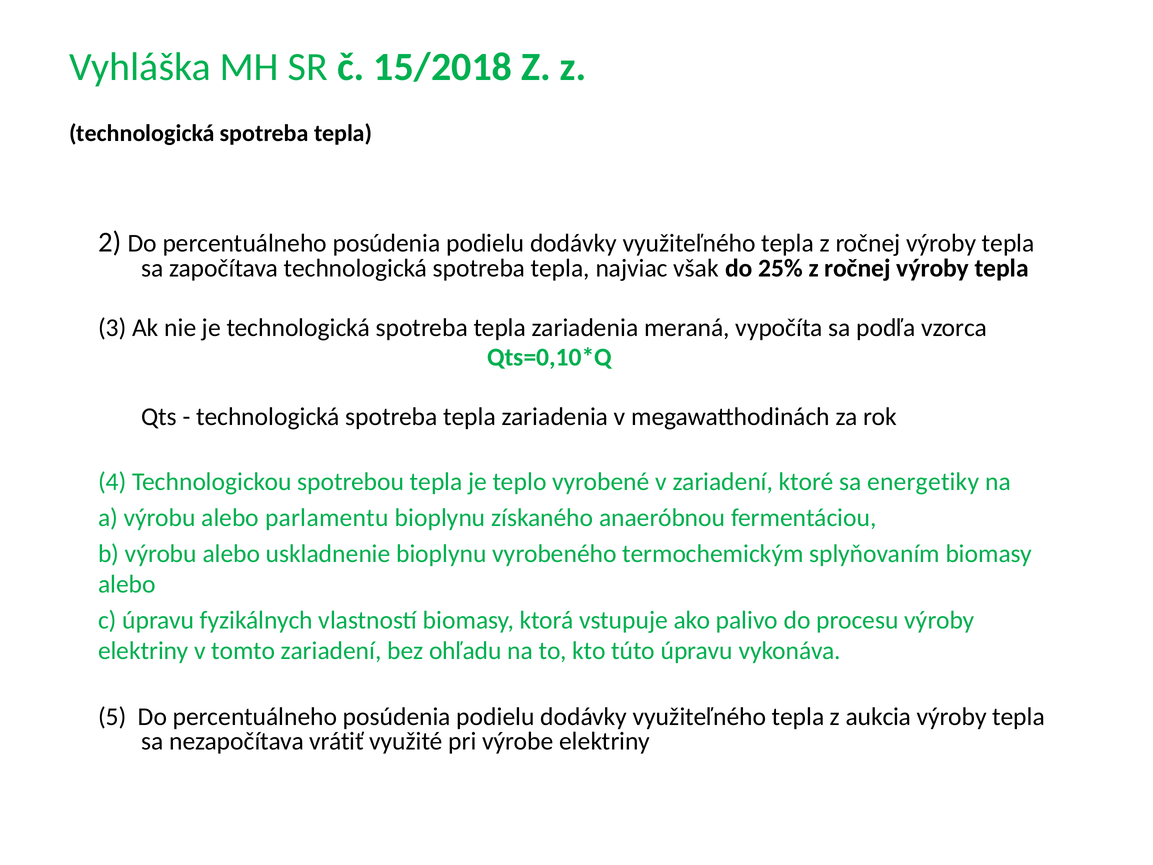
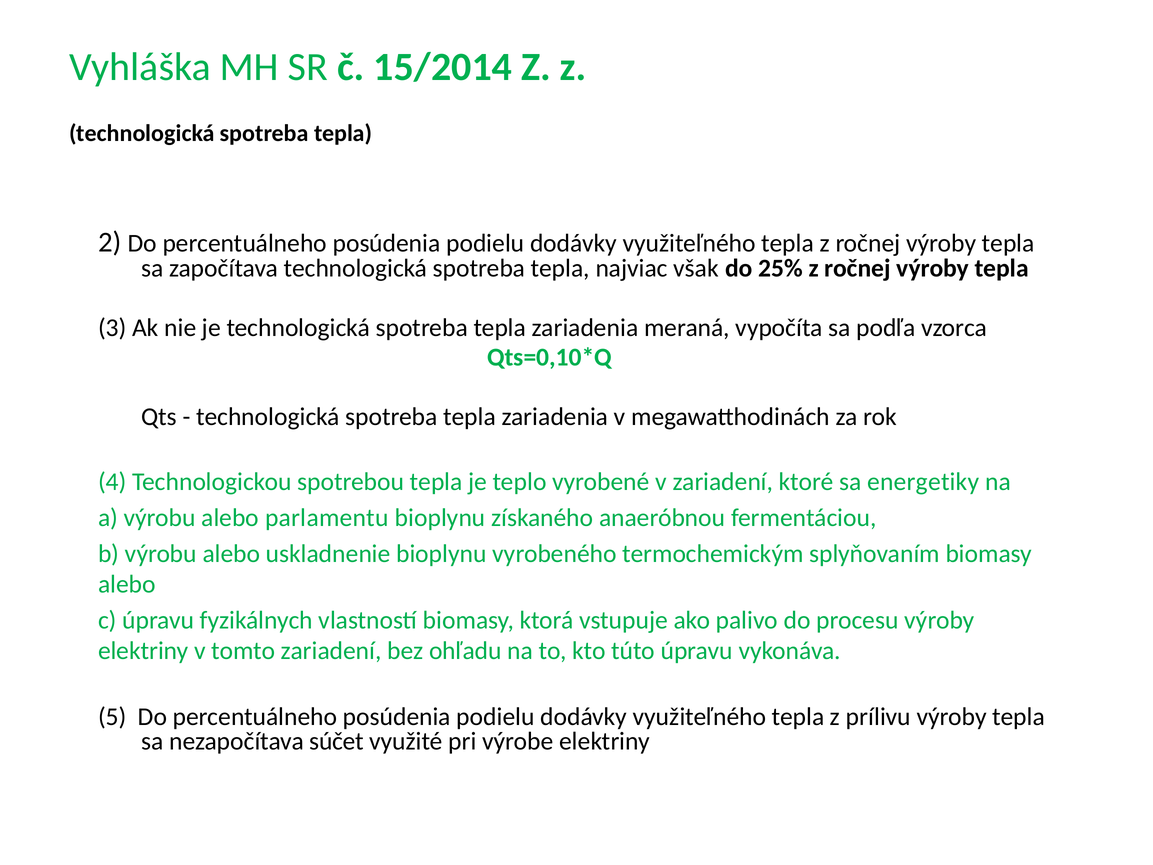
15/2018: 15/2018 -> 15/2014
aukcia: aukcia -> prílivu
vrátiť: vrátiť -> súčet
